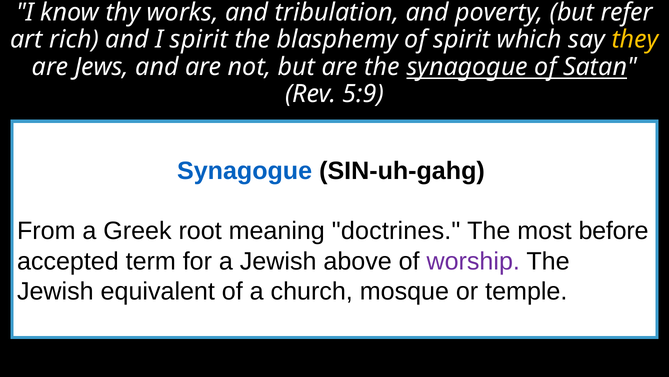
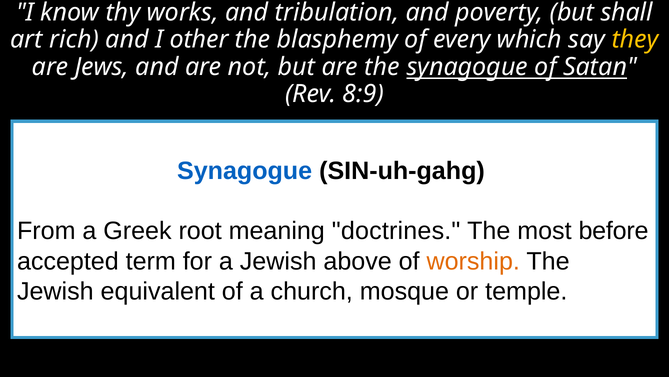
refer: refer -> shall
I spirit: spirit -> other
of spirit: spirit -> every
5:9: 5:9 -> 8:9
worship colour: purple -> orange
